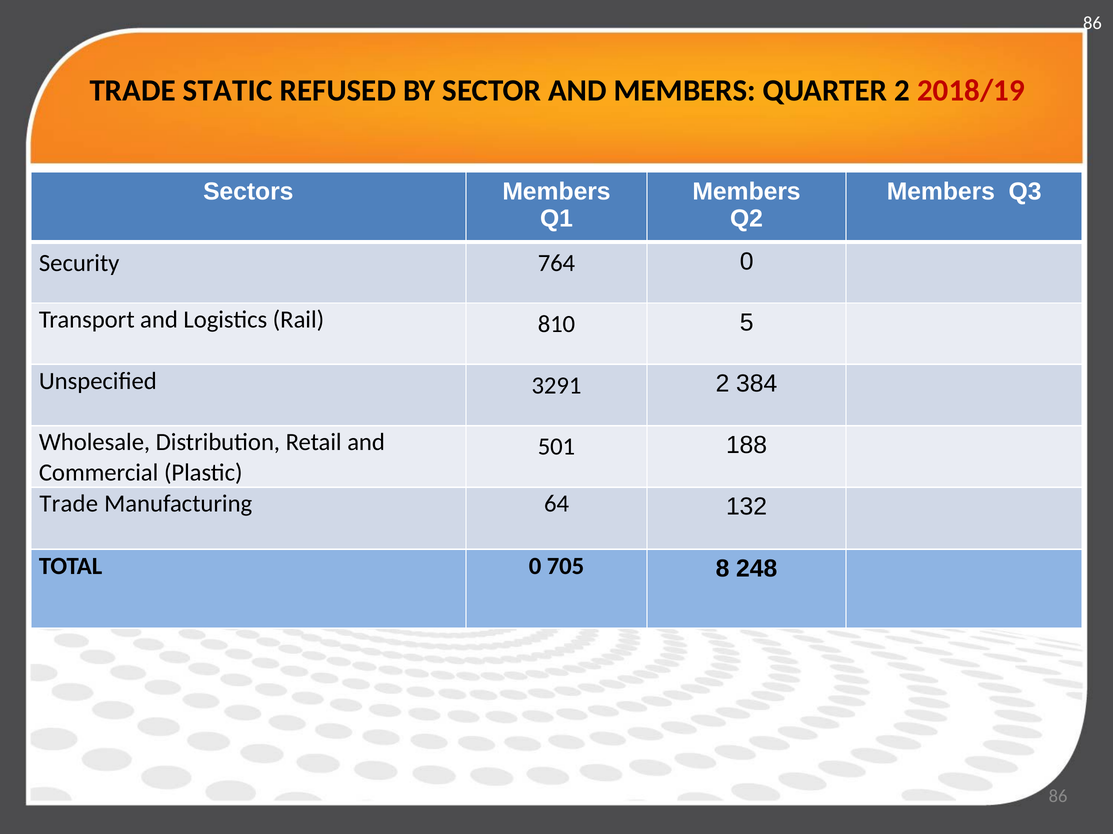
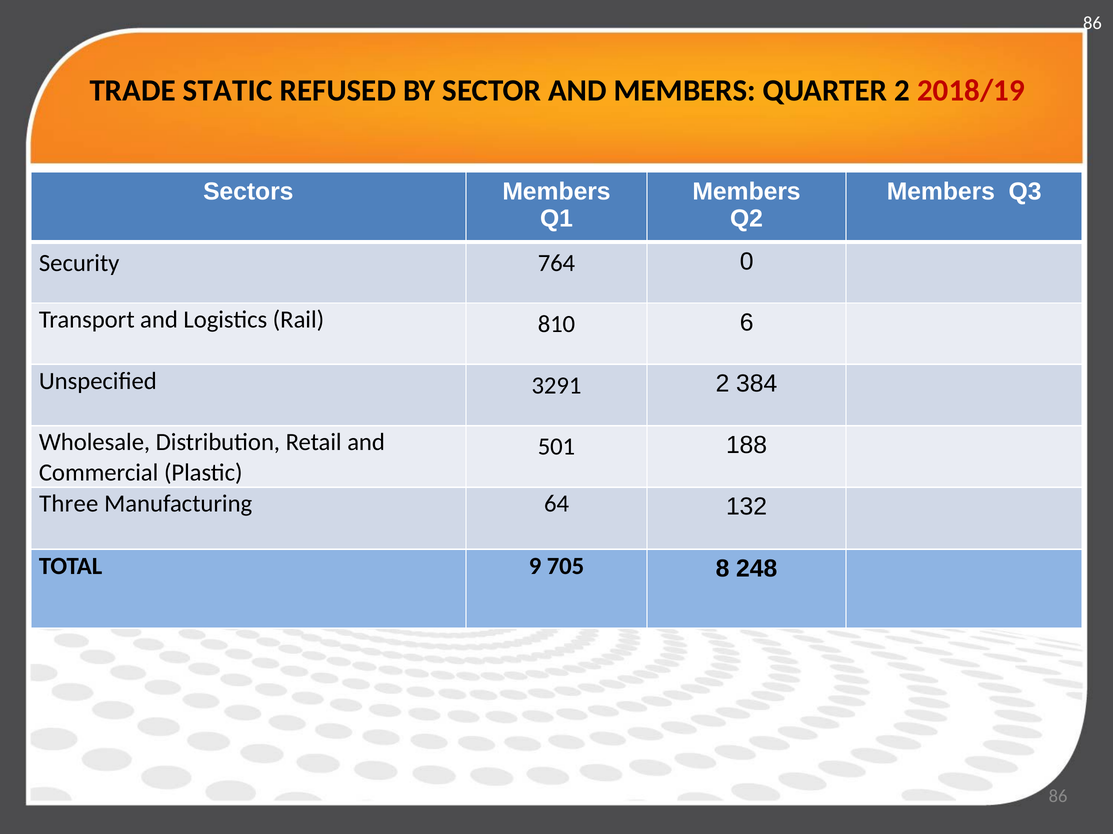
5: 5 -> 6
Trade at (69, 504): Trade -> Three
TOTAL 0: 0 -> 9
